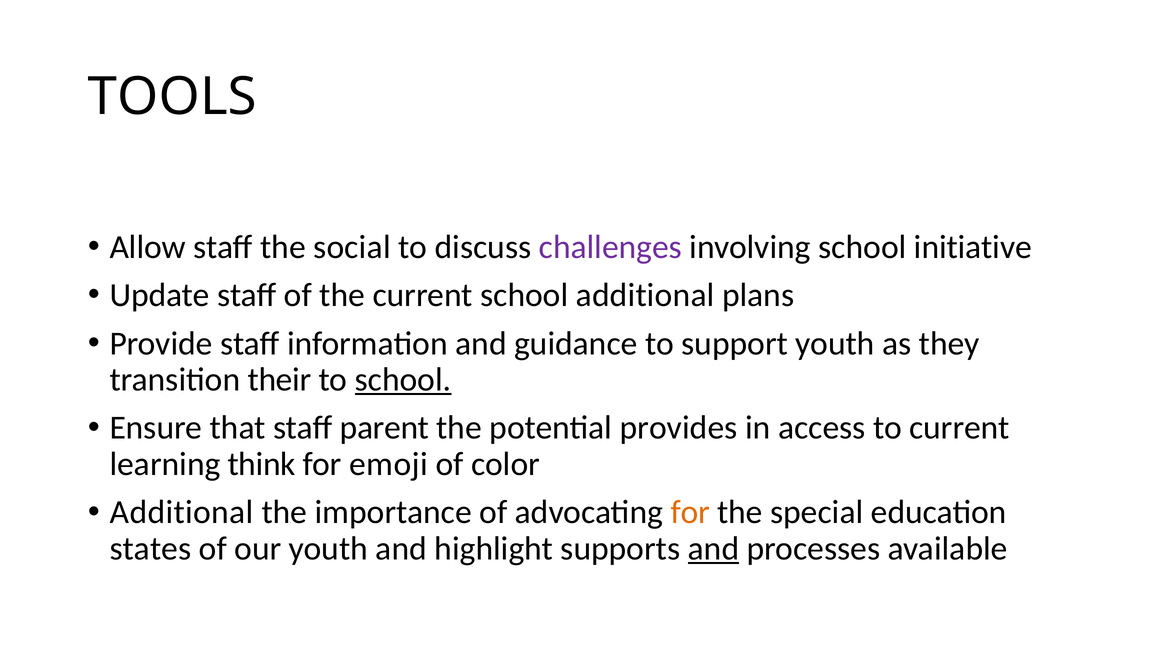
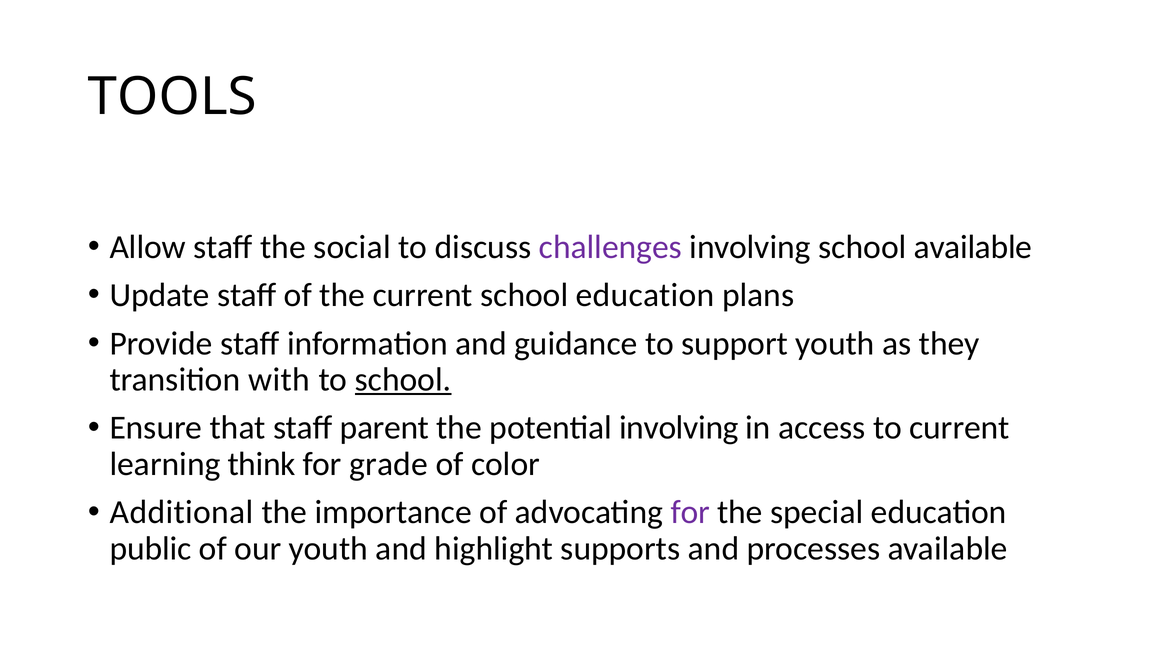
school initiative: initiative -> available
school additional: additional -> education
their: their -> with
potential provides: provides -> involving
emoji: emoji -> grade
for at (690, 513) colour: orange -> purple
states: states -> public
and at (713, 549) underline: present -> none
